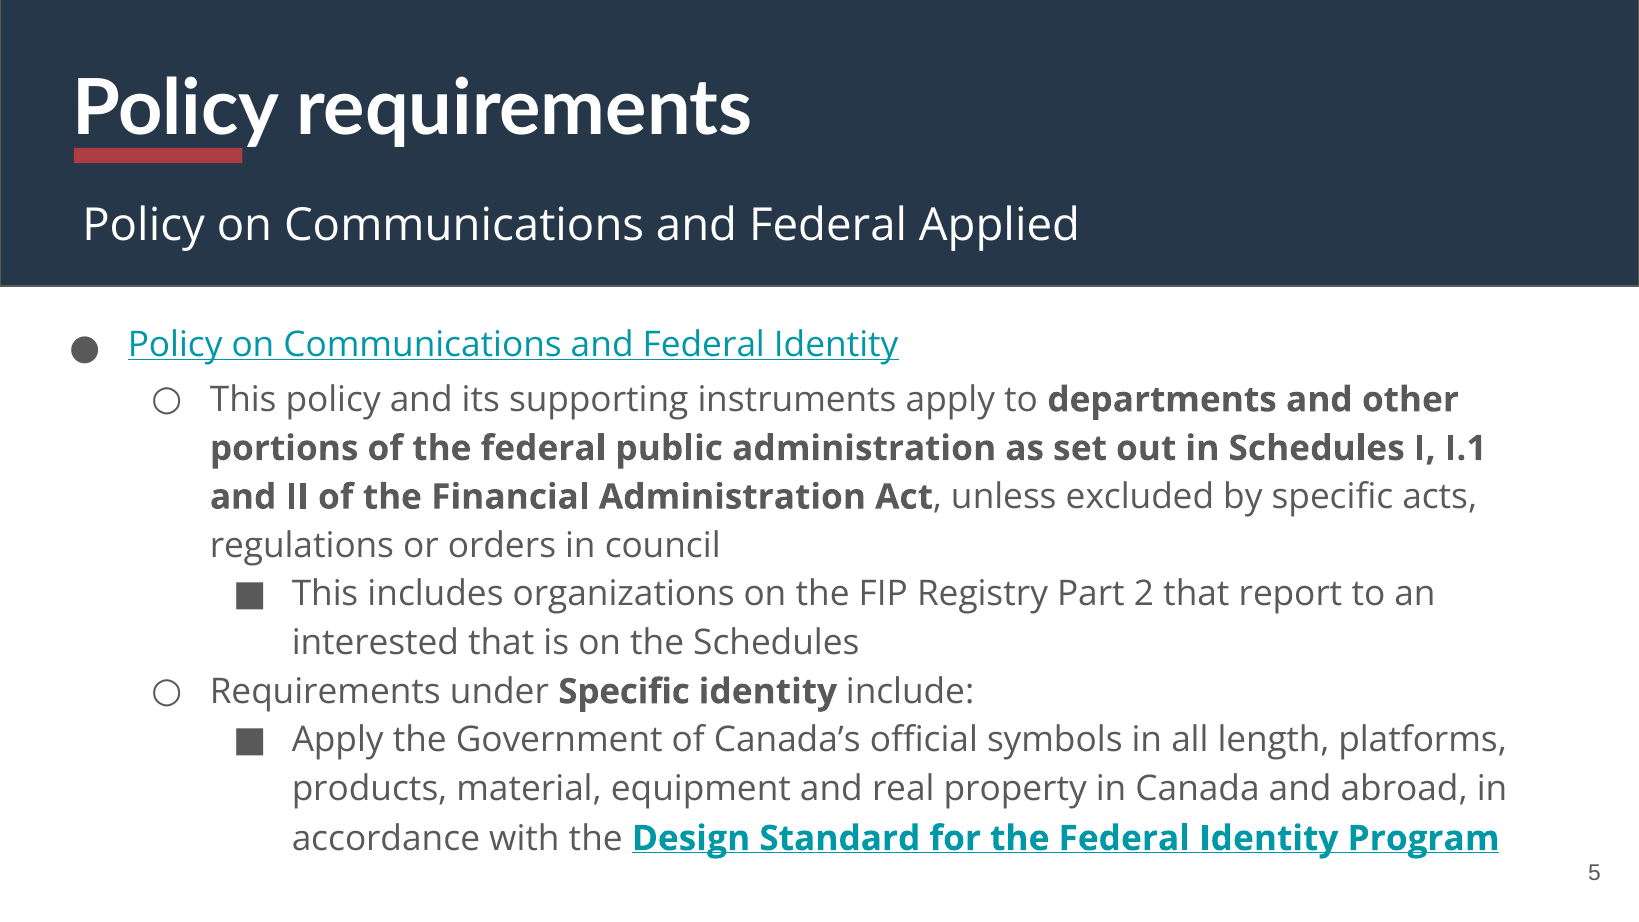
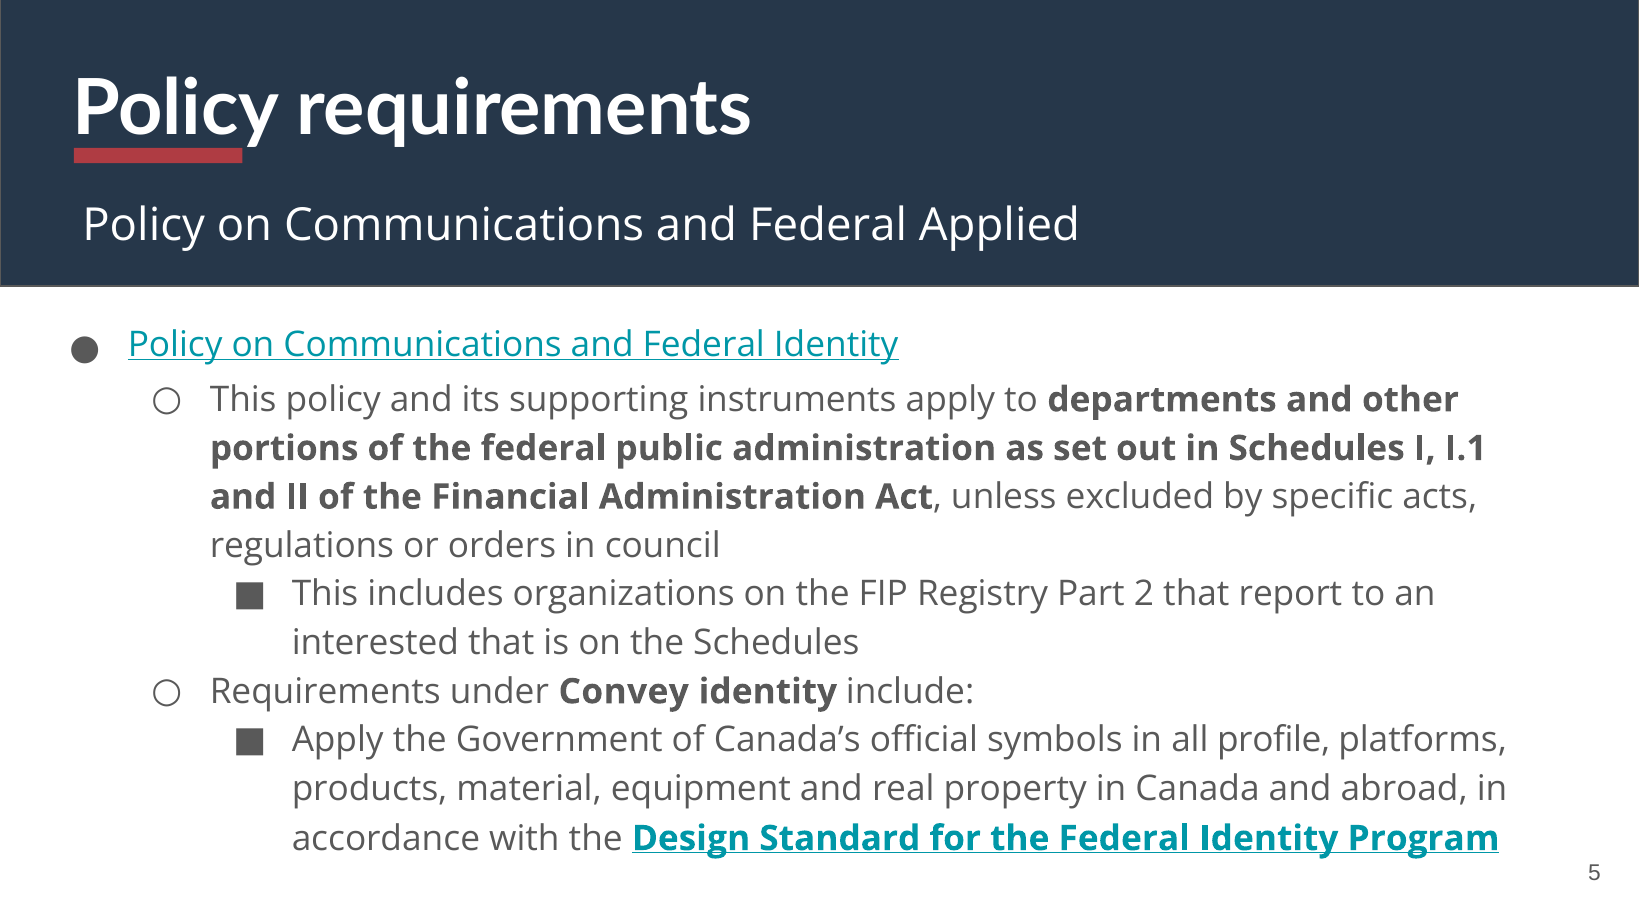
under Specific: Specific -> Convey
length: length -> profile
